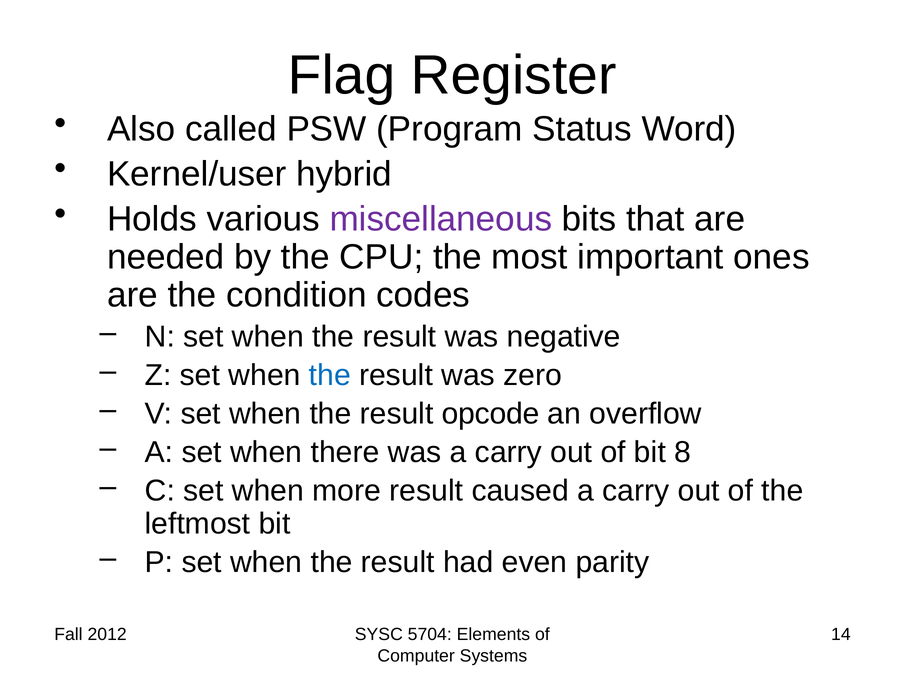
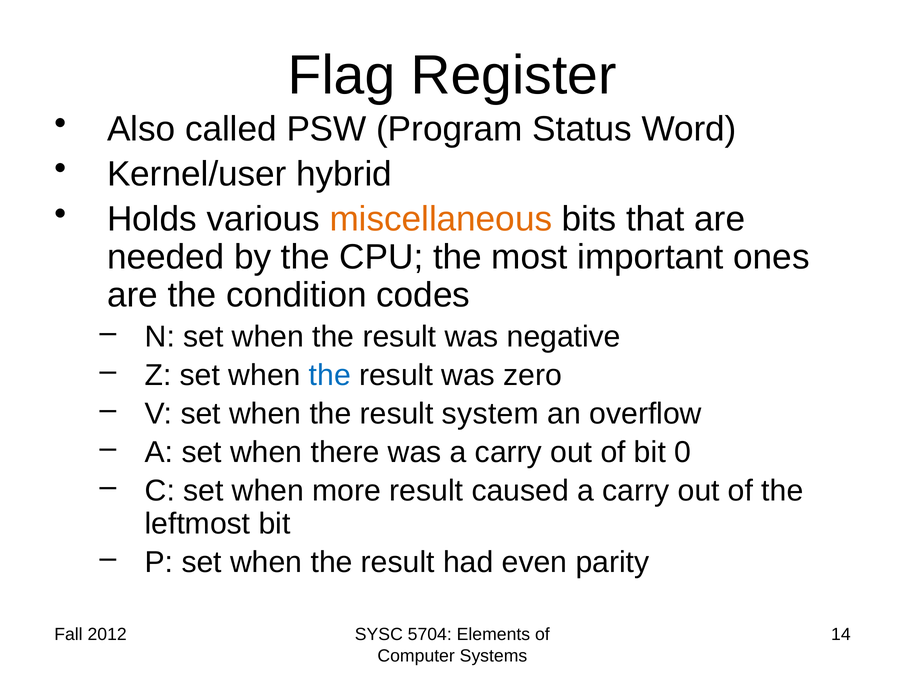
miscellaneous colour: purple -> orange
opcode: opcode -> system
8: 8 -> 0
